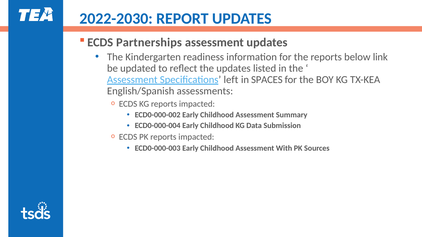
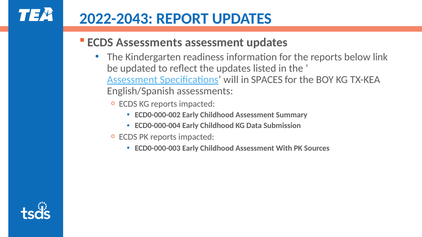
2022-2030: 2022-2030 -> 2022-2043
ECDS Partnerships: Partnerships -> Assessments
left: left -> will
